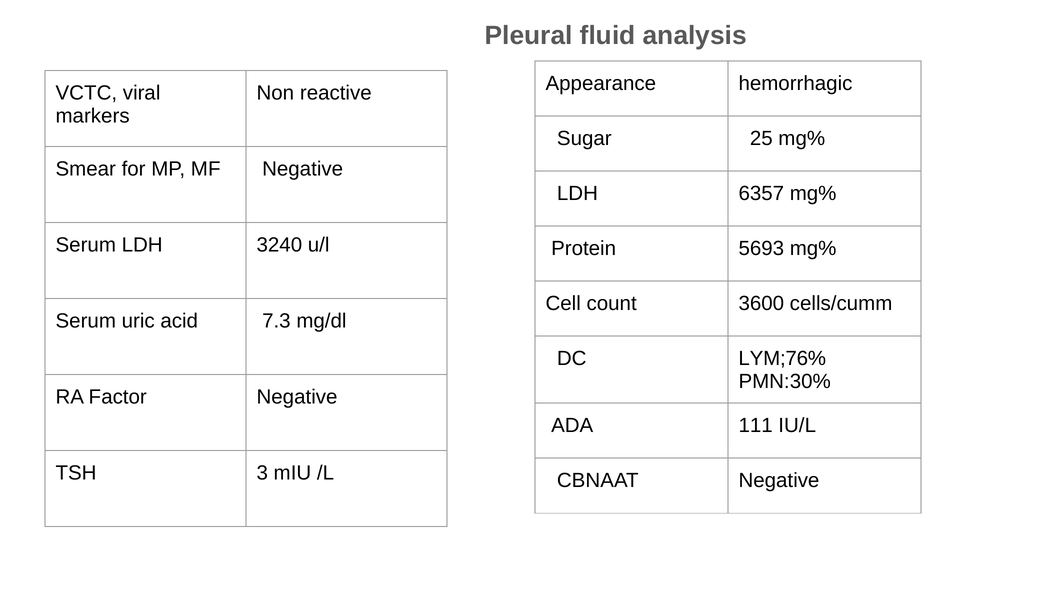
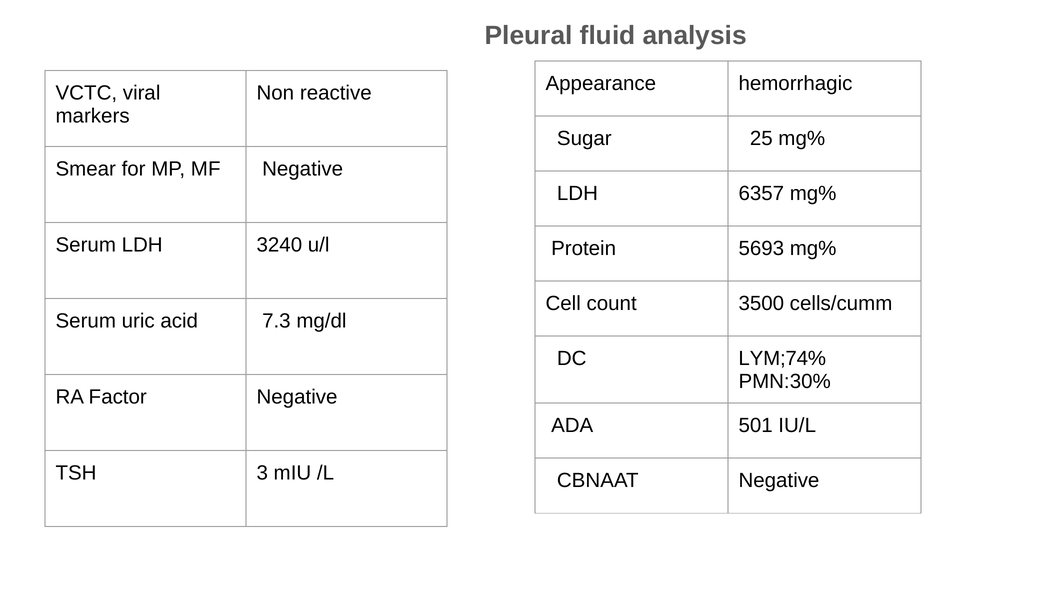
3600: 3600 -> 3500
LYM;76%: LYM;76% -> LYM;74%
111: 111 -> 501
